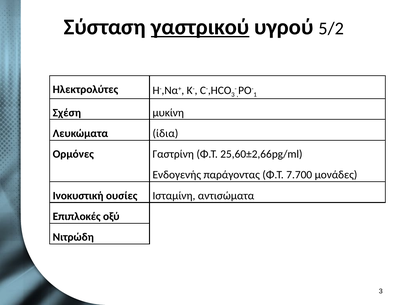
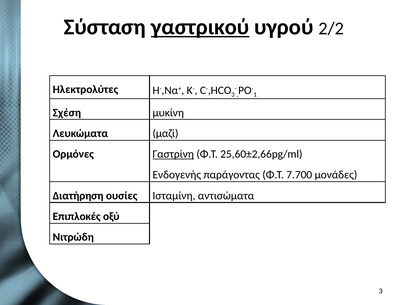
5/2: 5/2 -> 2/2
ίδια: ίδια -> μαζί
Γαστρίνη underline: none -> present
Ινοκυστική: Ινοκυστική -> Διατήρηση
